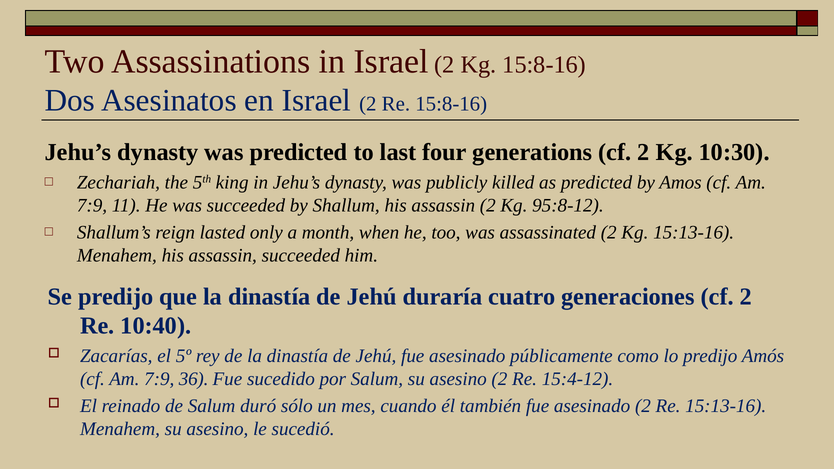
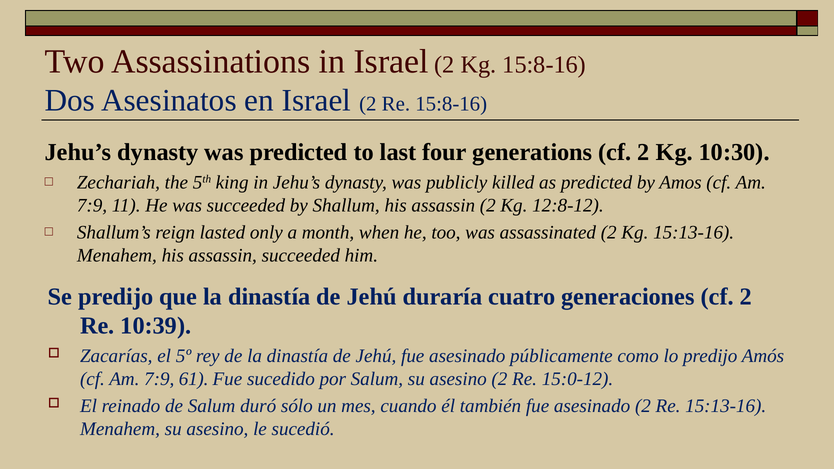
95:8-12: 95:8-12 -> 12:8-12
10:40: 10:40 -> 10:39
36: 36 -> 61
15:4-12: 15:4-12 -> 15:0-12
